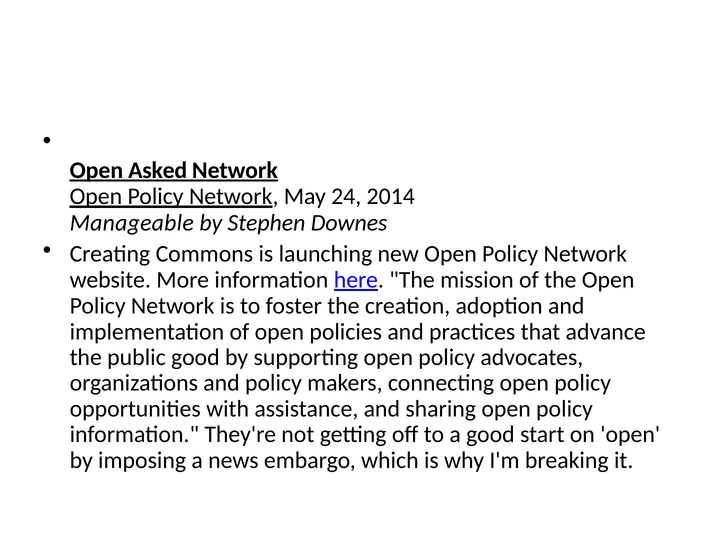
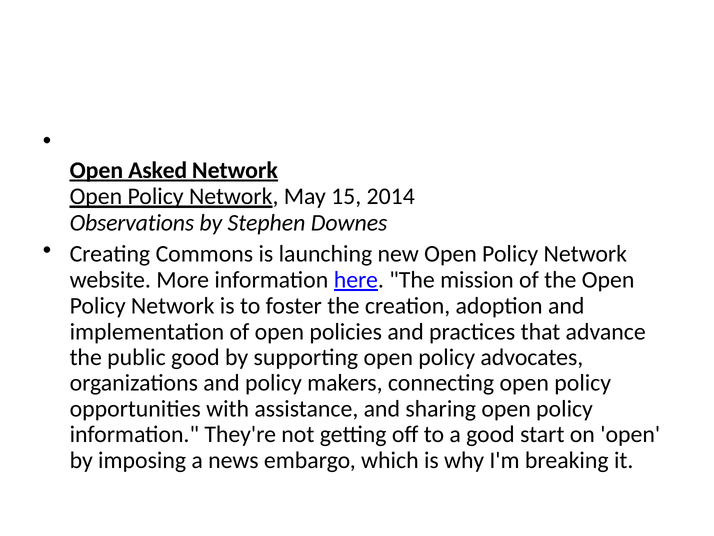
24: 24 -> 15
Manageable: Manageable -> Observations
